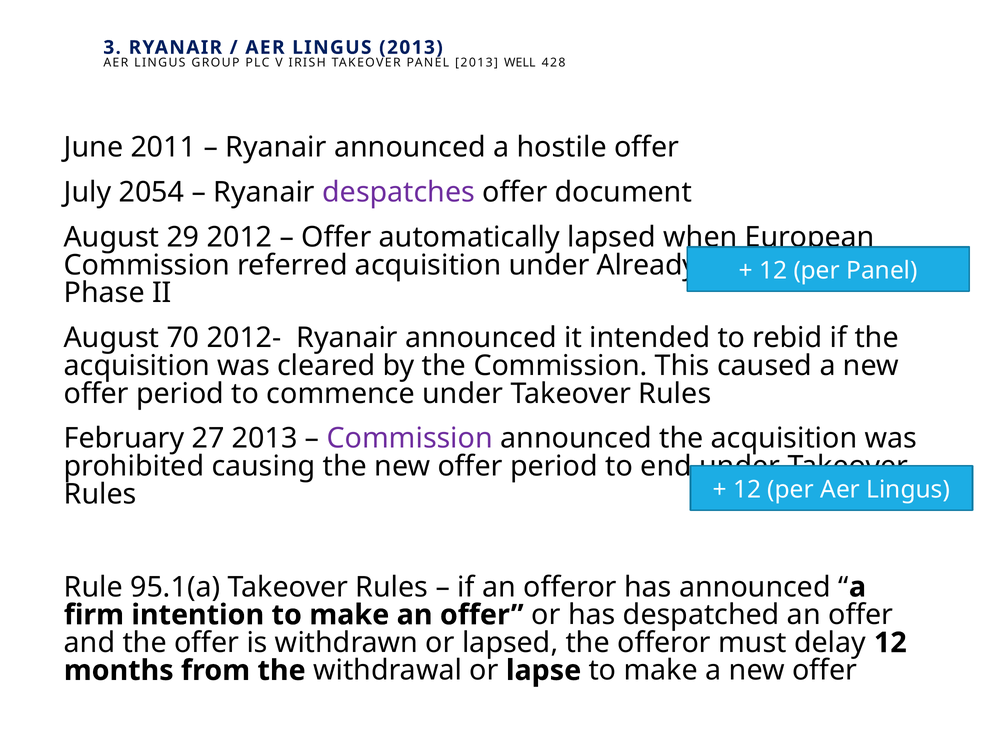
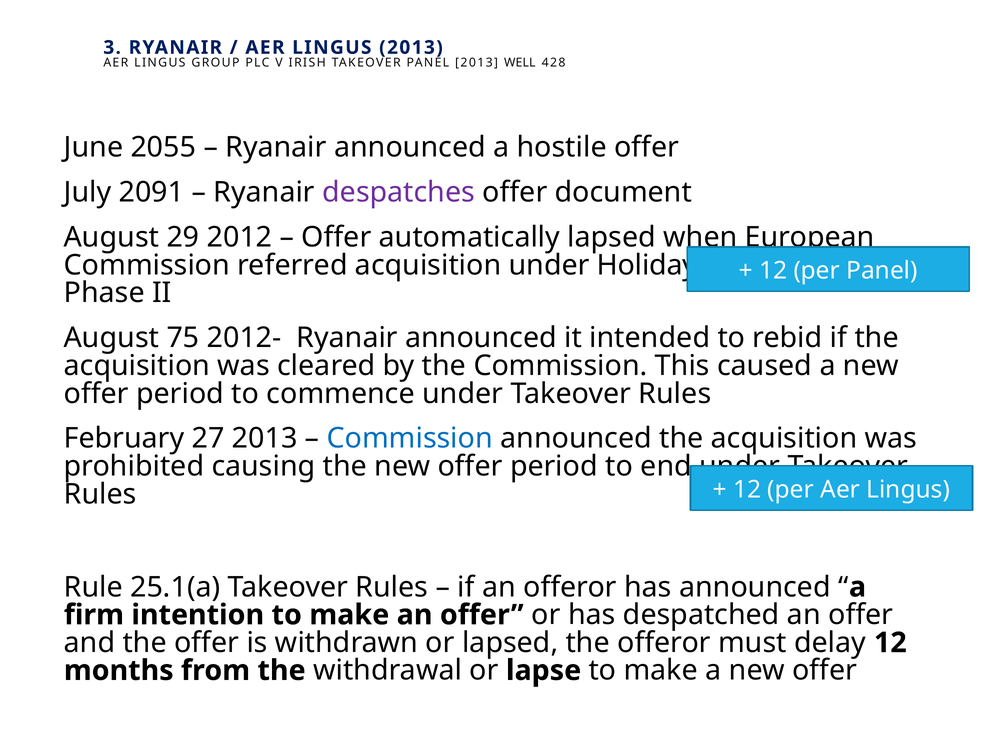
2011: 2011 -> 2055
2054: 2054 -> 2091
Already: Already -> Holiday
70: 70 -> 75
Commission at (410, 439) colour: purple -> blue
95.1(a: 95.1(a -> 25.1(a
